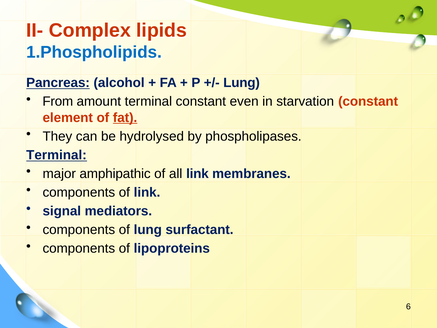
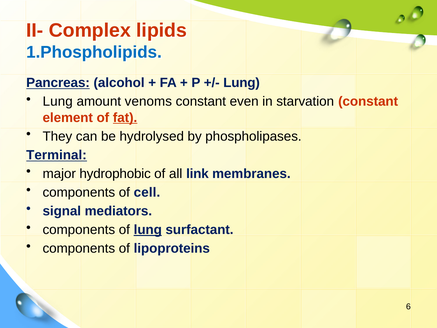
From at (58, 102): From -> Lung
amount terminal: terminal -> venoms
amphipathic: amphipathic -> hydrophobic
of link: link -> cell
lung at (148, 230) underline: none -> present
